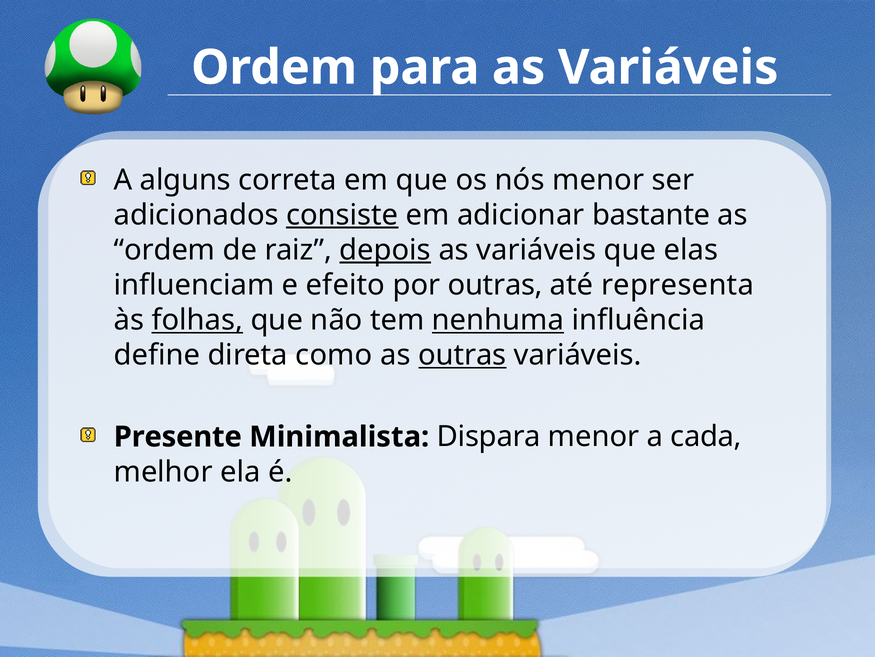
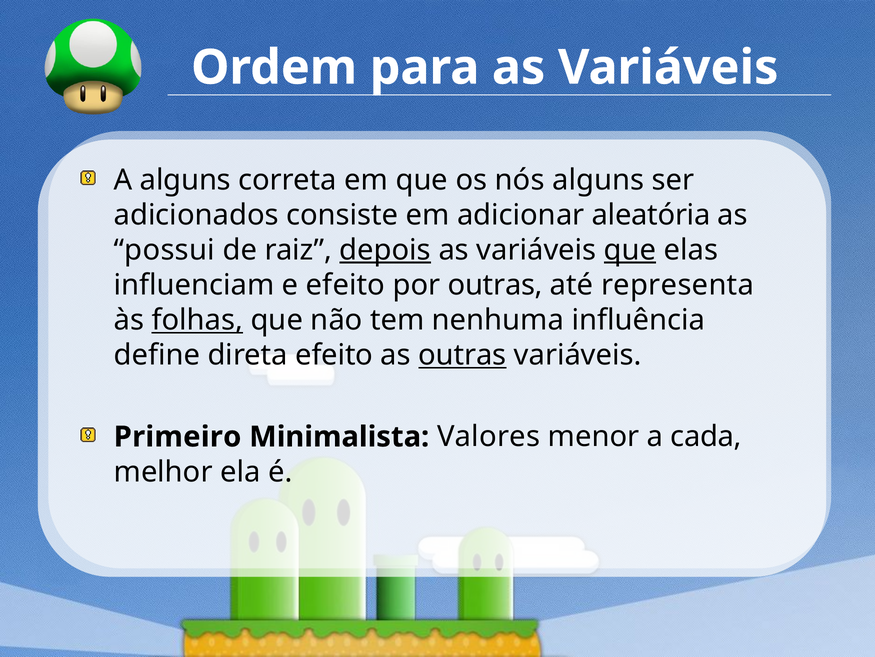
nós menor: menor -> alguns
consiste underline: present -> none
bastante: bastante -> aleatória
ordem at (164, 250): ordem -> possui
que at (630, 250) underline: none -> present
nenhuma underline: present -> none
direta como: como -> efeito
Presente: Presente -> Primeiro
Dispara: Dispara -> Valores
